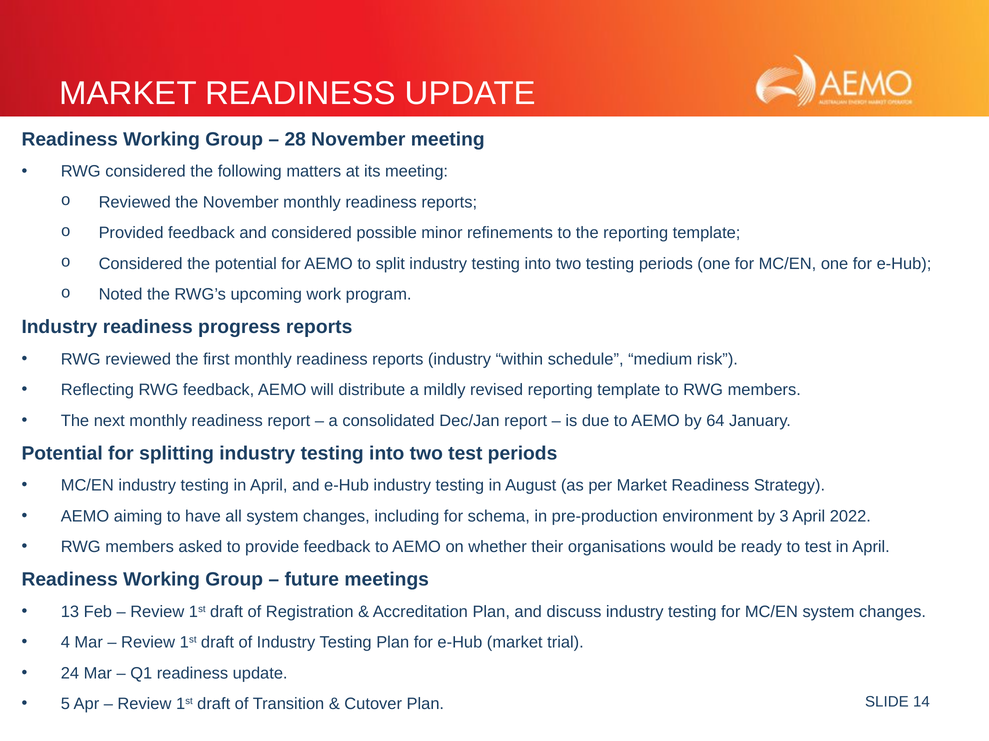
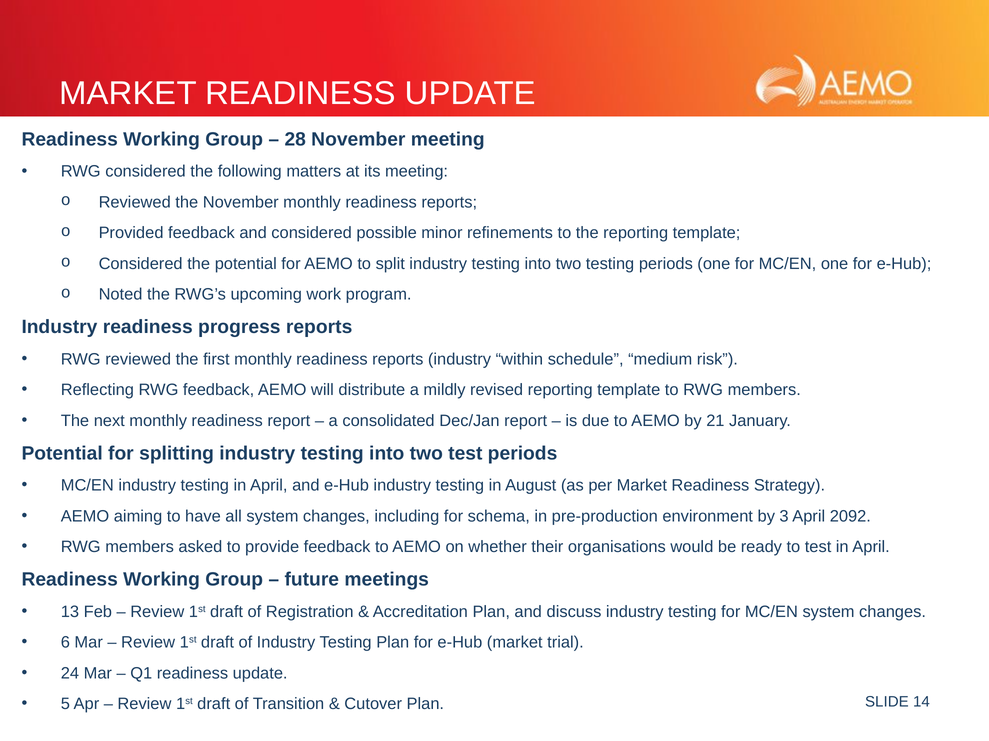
64: 64 -> 21
2022: 2022 -> 2092
4: 4 -> 6
